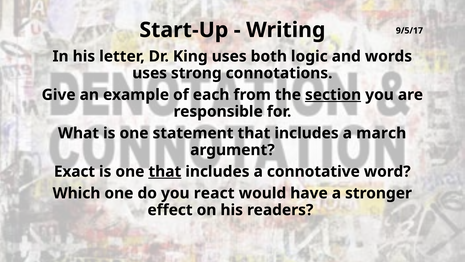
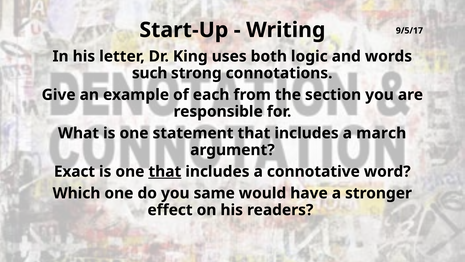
uses at (150, 73): uses -> such
section underline: present -> none
react: react -> same
